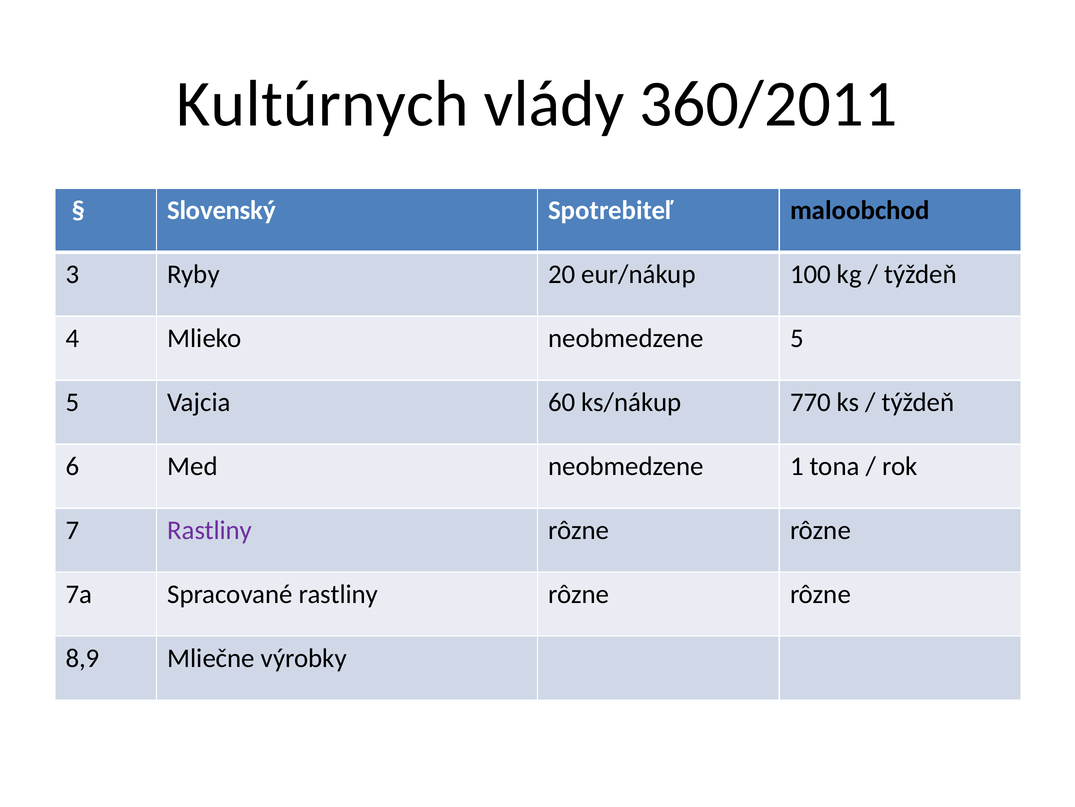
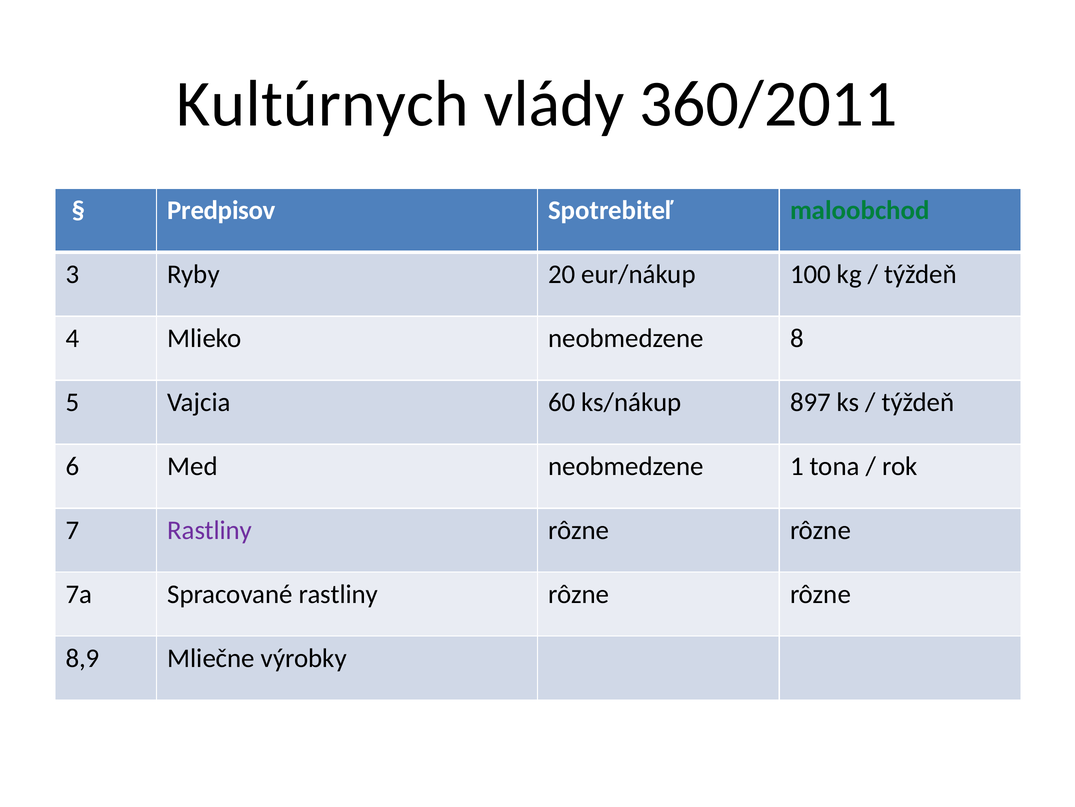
Slovenský: Slovenský -> Predpisov
maloobchod colour: black -> green
neobmedzene 5: 5 -> 8
770: 770 -> 897
